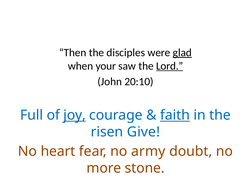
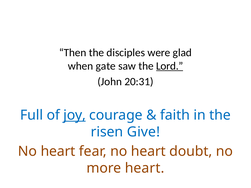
glad underline: present -> none
your: your -> gate
20:10: 20:10 -> 20:31
faith underline: present -> none
fear no army: army -> heart
more stone: stone -> heart
